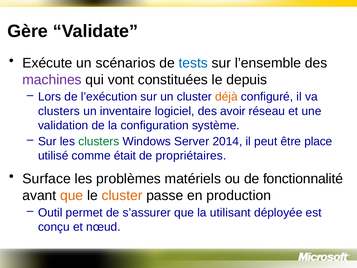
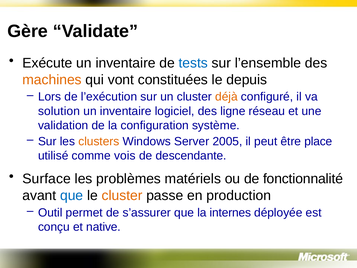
Exécute un scénarios: scénarios -> inventaire
machines colour: purple -> orange
clusters at (59, 111): clusters -> solution
avoir: avoir -> ligne
clusters at (99, 141) colour: green -> orange
2014: 2014 -> 2005
était: était -> vois
propriétaires: propriétaires -> descendante
que at (72, 195) colour: orange -> blue
utilisant: utilisant -> internes
nœud: nœud -> native
